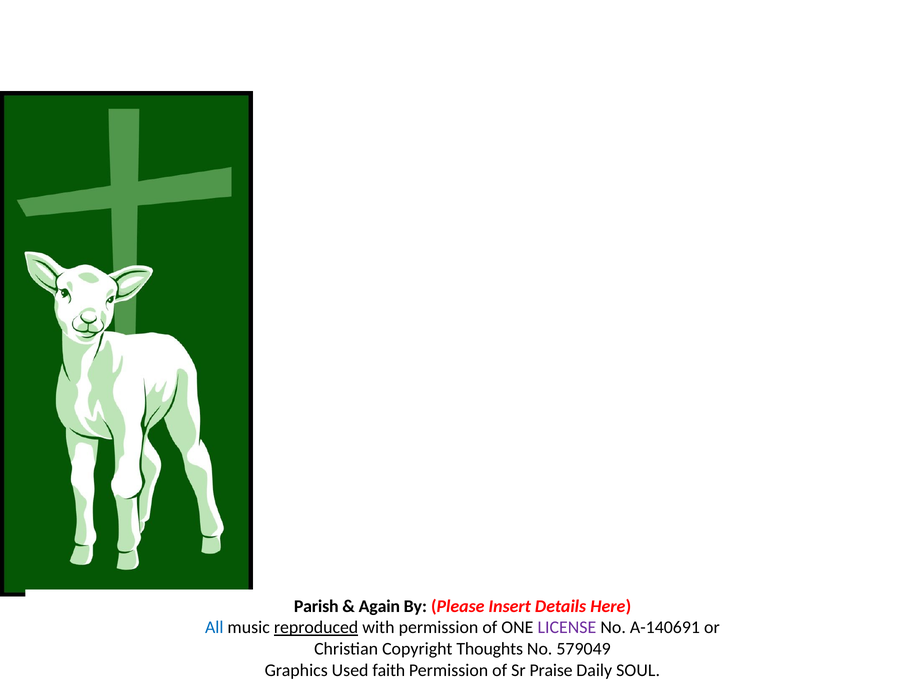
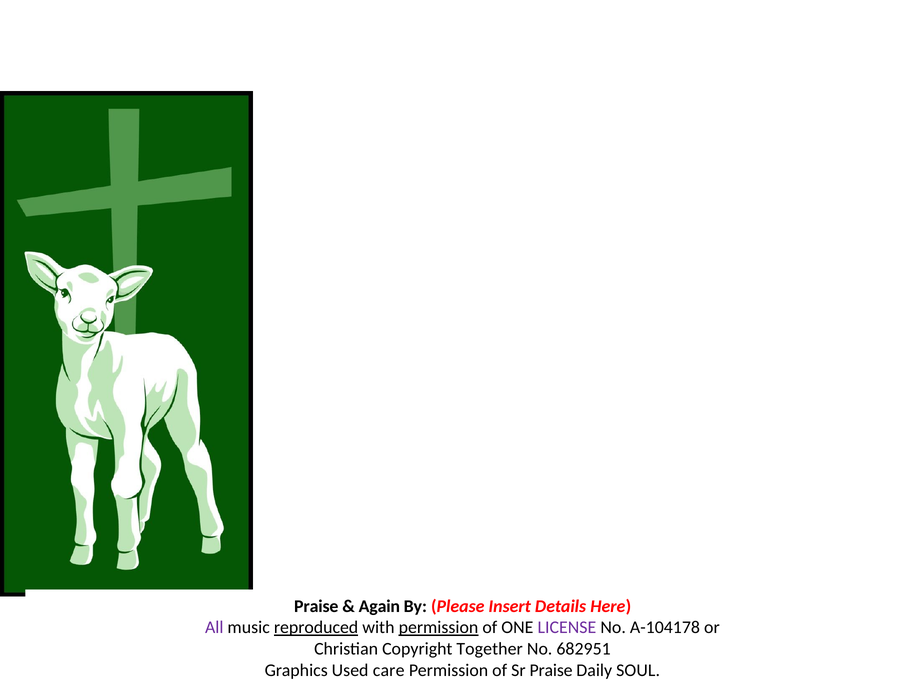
Parish at (316, 607): Parish -> Praise
All colour: blue -> purple
permission at (438, 628) underline: none -> present
A-140691: A-140691 -> A-104178
Thoughts: Thoughts -> Together
579049: 579049 -> 682951
faith: faith -> care
